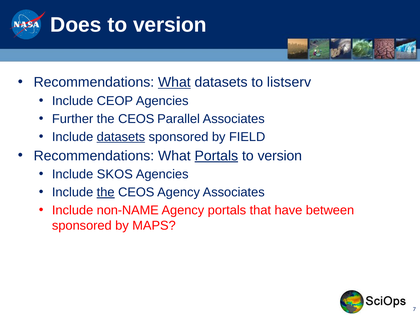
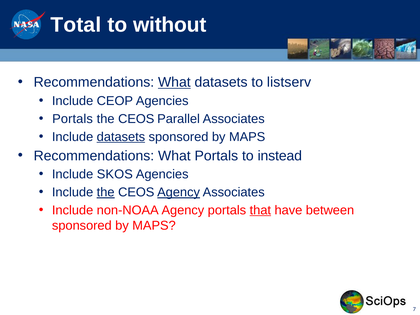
Does: Does -> Total
version at (170, 25): version -> without
Further at (73, 119): Further -> Portals
FIELD at (247, 137): FIELD -> MAPS
Portals at (216, 156) underline: present -> none
version at (280, 156): version -> instead
Agency at (179, 192) underline: none -> present
non-NAME: non-NAME -> non-NOAA
that underline: none -> present
